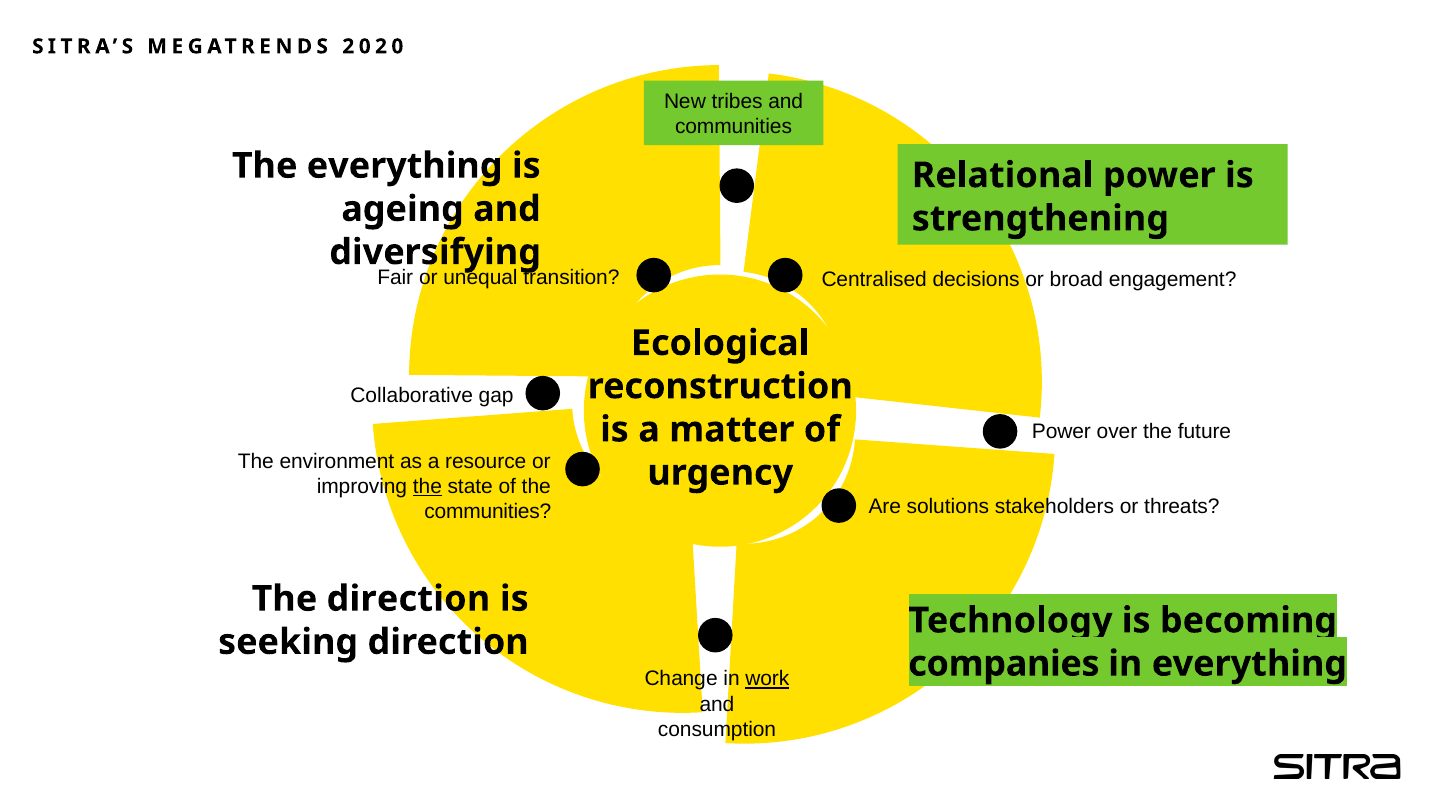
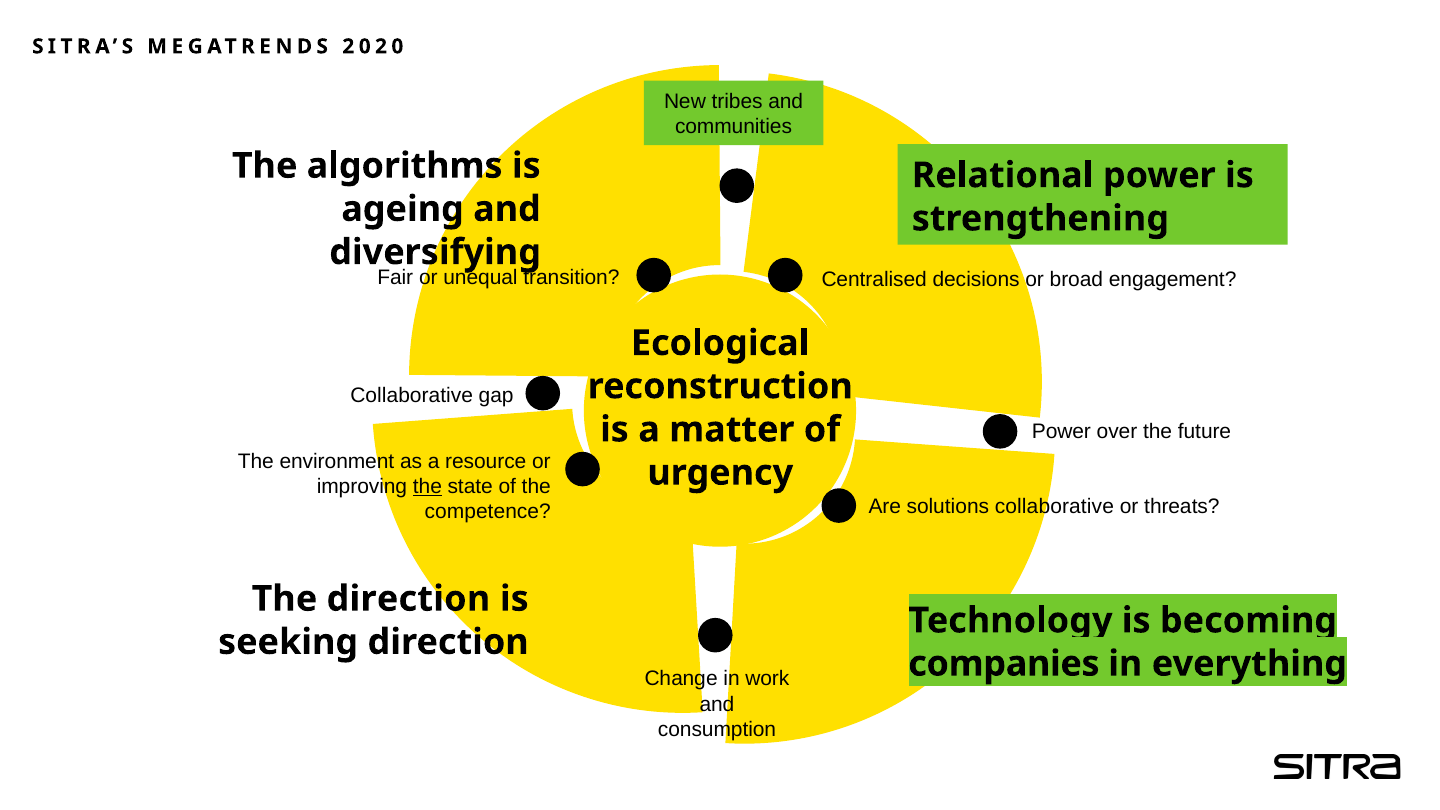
The everything: everything -> algorithms
solutions stakeholders: stakeholders -> collaborative
communities at (488, 512): communities -> competence
work underline: present -> none
